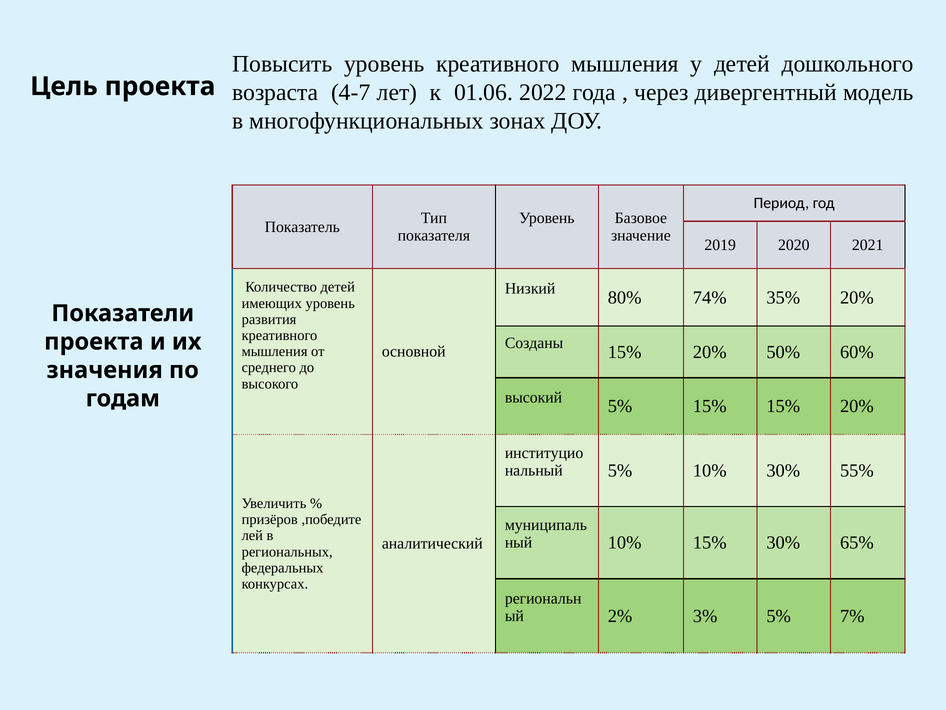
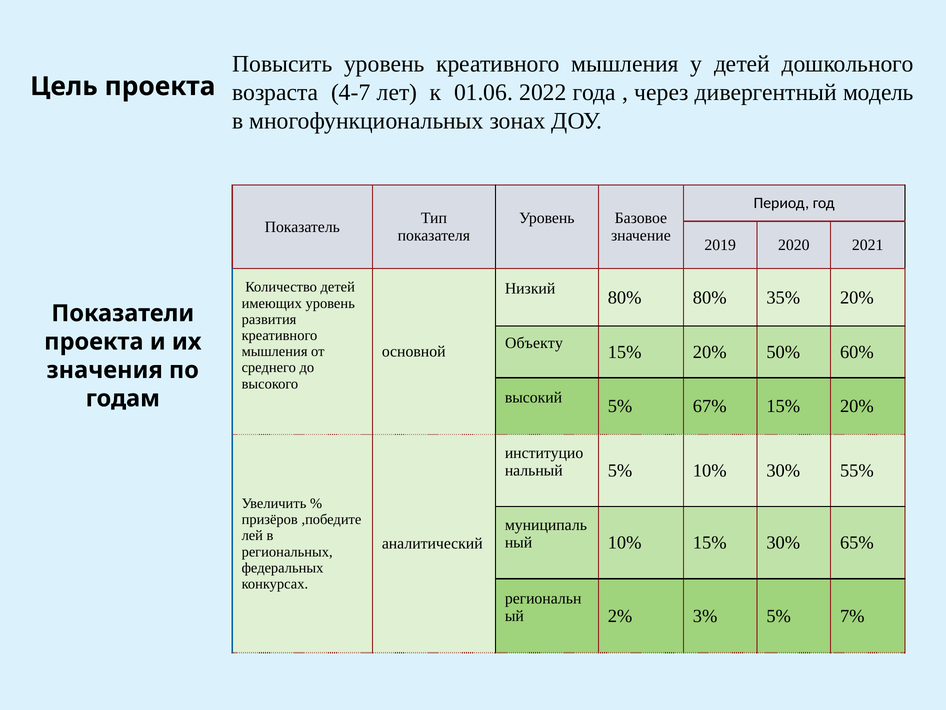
80% 74%: 74% -> 80%
Созданы: Созданы -> Объекту
5% 15%: 15% -> 67%
